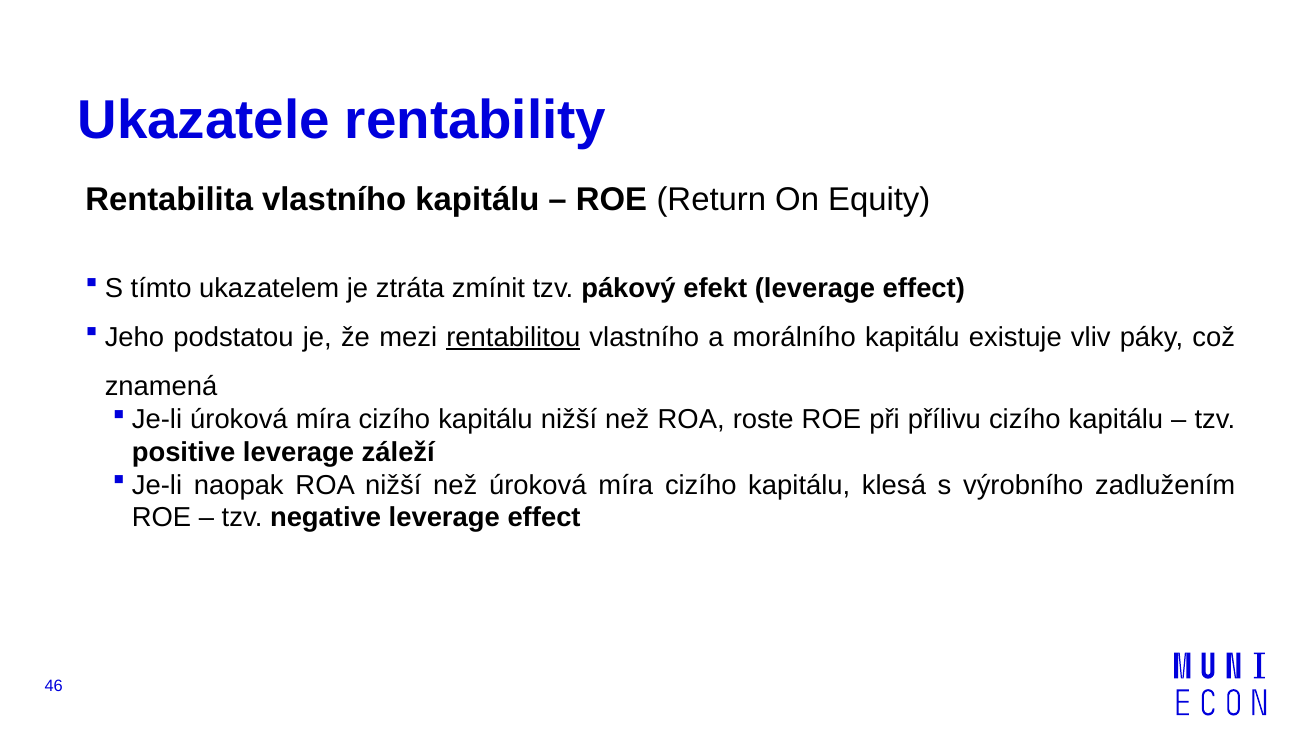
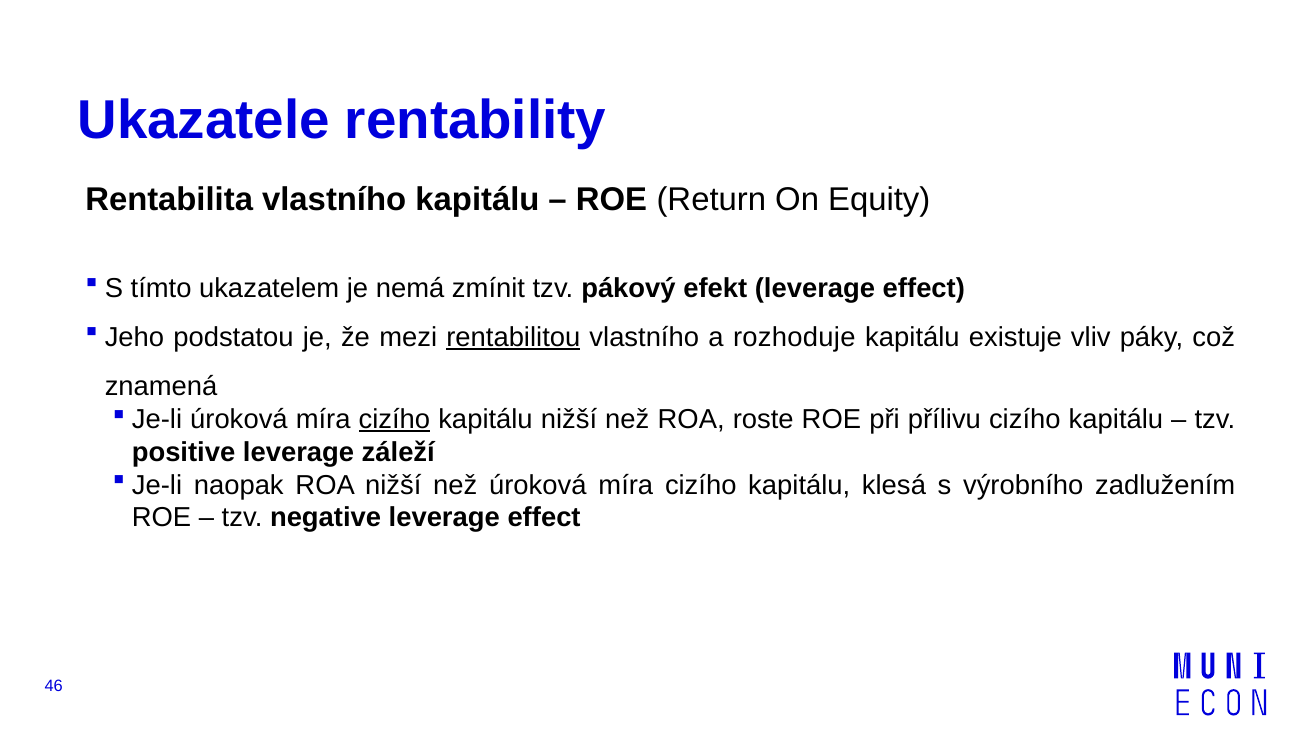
ztráta: ztráta -> nemá
morálního: morálního -> rozhoduje
cizího at (394, 419) underline: none -> present
